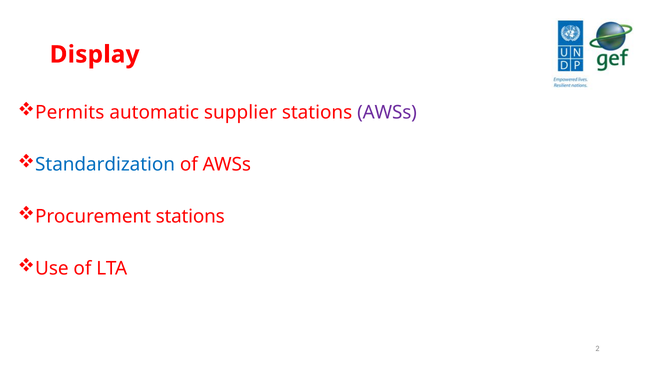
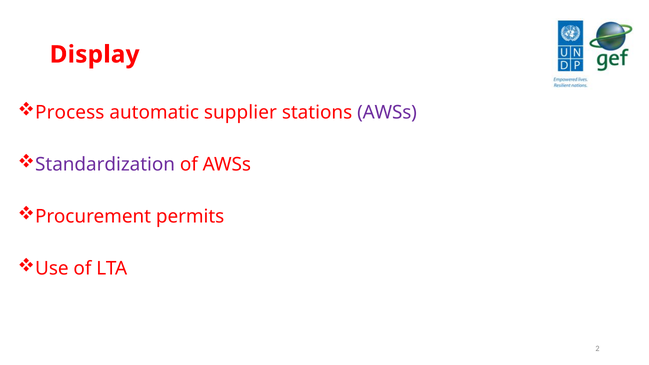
Permits: Permits -> Process
Standardization colour: blue -> purple
Procurement stations: stations -> permits
